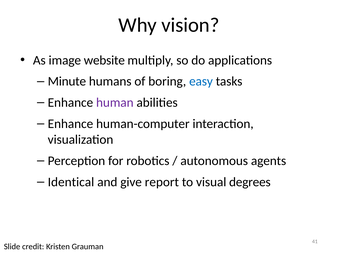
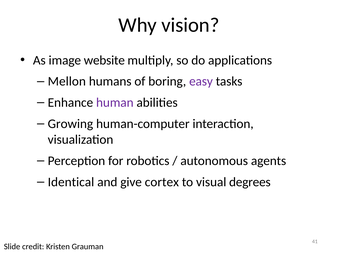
Minute: Minute -> Mellon
easy colour: blue -> purple
Enhance at (70, 124): Enhance -> Growing
report: report -> cortex
